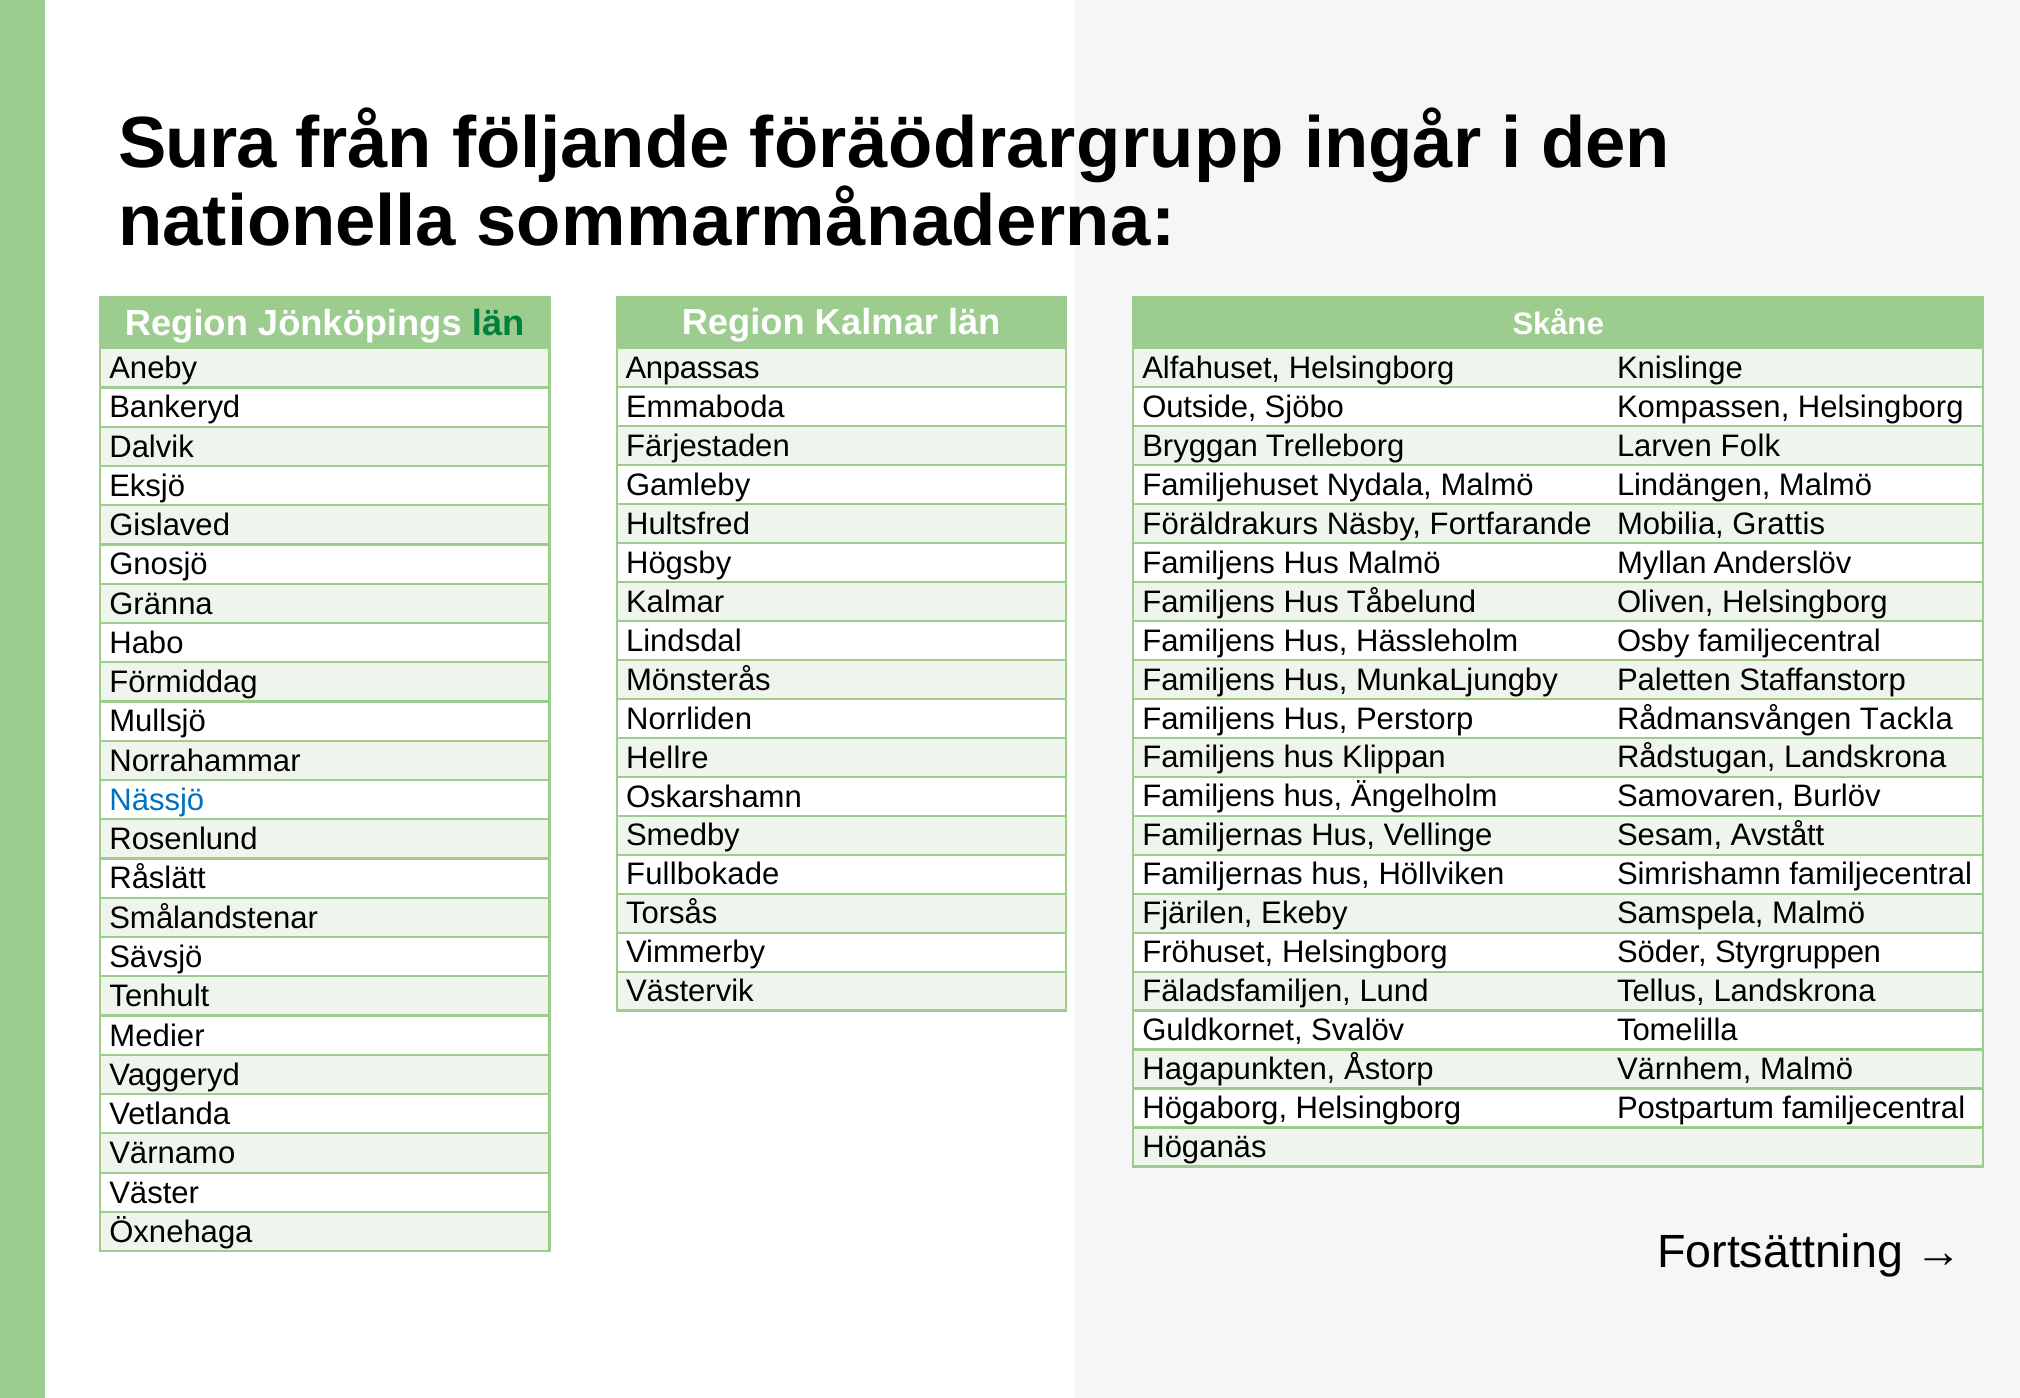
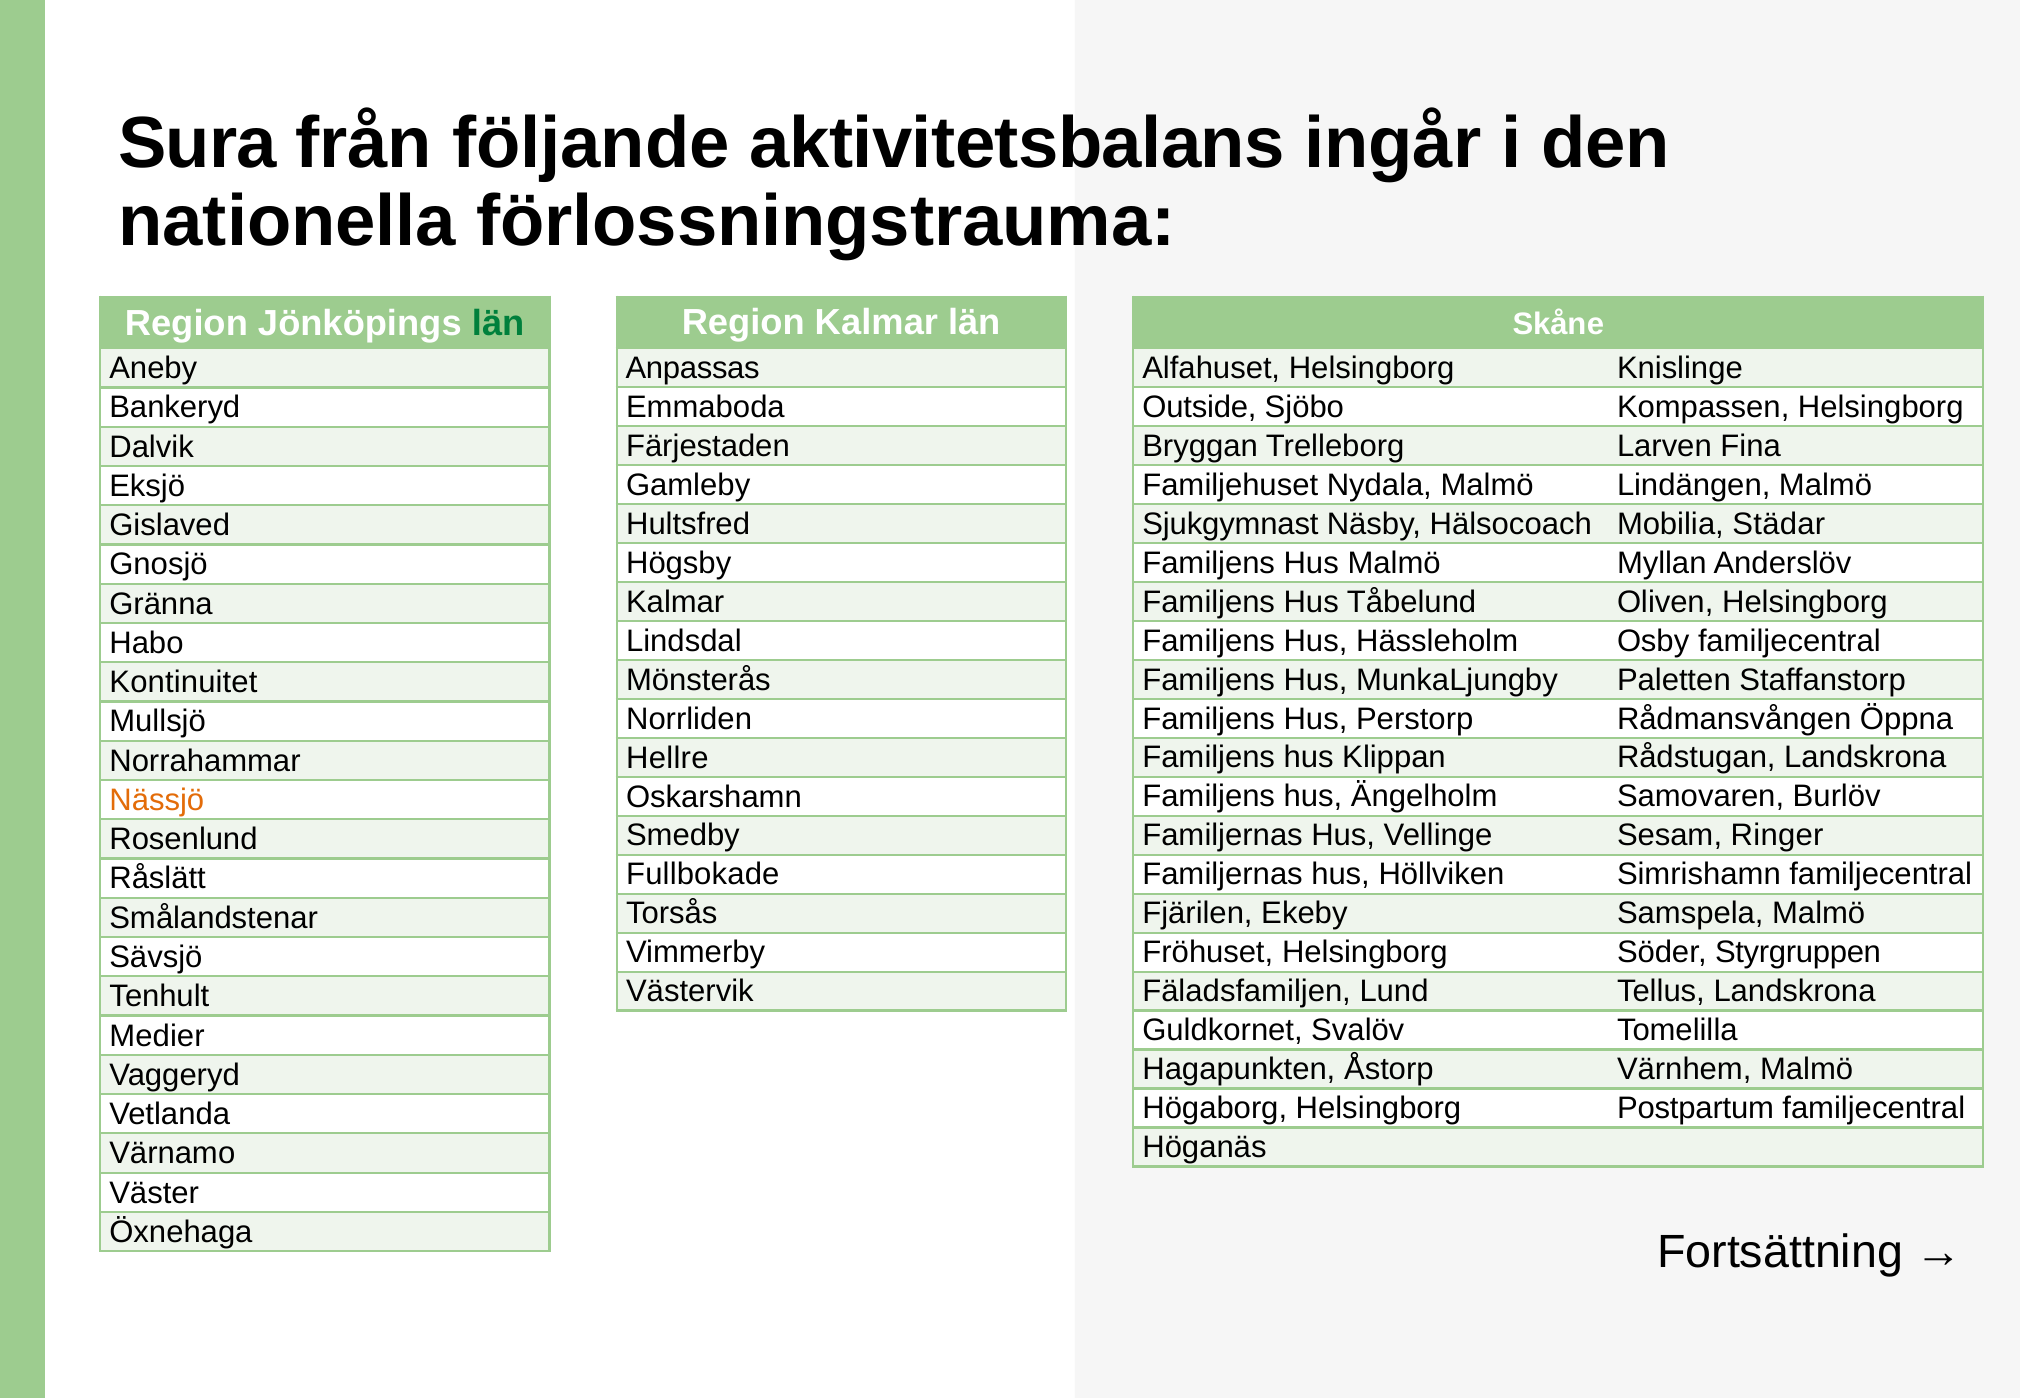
föräödrargrupp: föräödrargrupp -> aktivitetsbalans
sommarmånaderna: sommarmånaderna -> förlossningstrauma
Folk: Folk -> Fina
Föräldrakurs: Föräldrakurs -> Sjukgymnast
Fortfarande: Fortfarande -> Hälsocoach
Grattis: Grattis -> Städar
Förmiddag: Förmiddag -> Kontinuitet
Tackla: Tackla -> Öppna
Nässjö colour: blue -> orange
Avstått: Avstått -> Ringer
